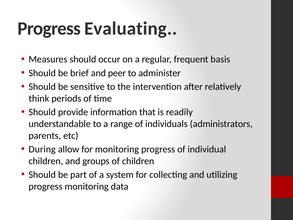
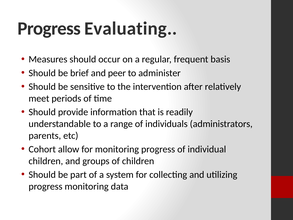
think: think -> meet
During: During -> Cohort
